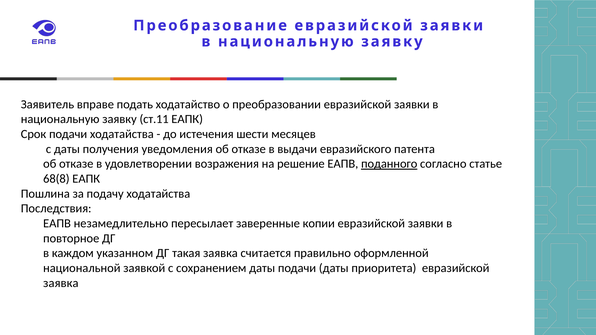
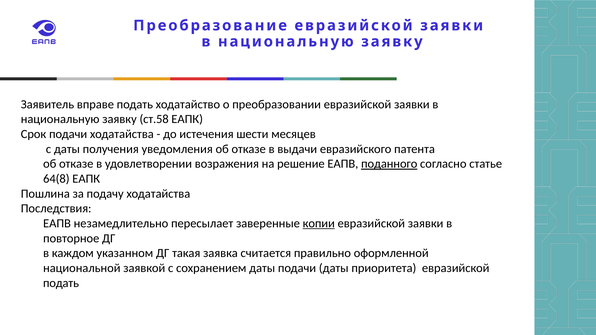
ст.11: ст.11 -> ст.58
68(8: 68(8 -> 64(8
копии underline: none -> present
заявка at (61, 283): заявка -> подать
